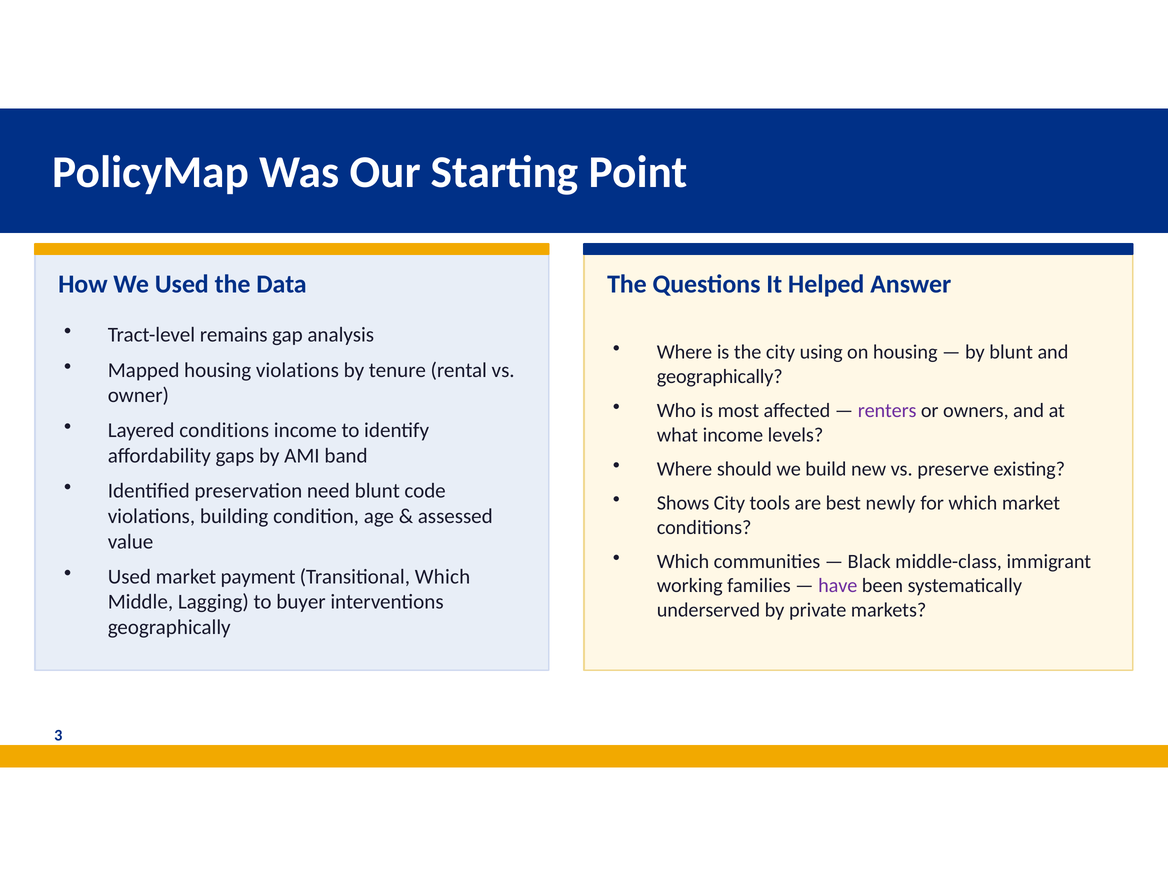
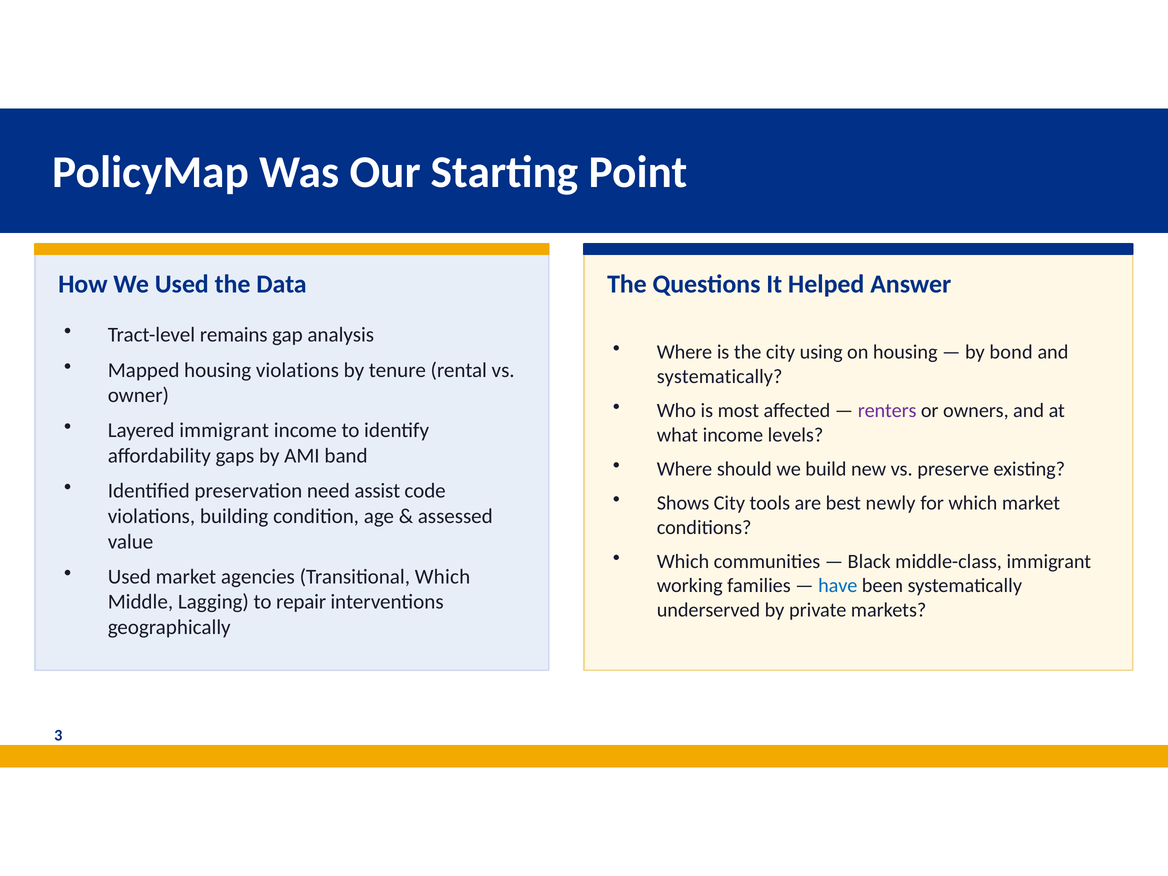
by blunt: blunt -> bond
geographically at (720, 376): geographically -> systematically
Layered conditions: conditions -> immigrant
need blunt: blunt -> assist
payment: payment -> agencies
have colour: purple -> blue
buyer: buyer -> repair
